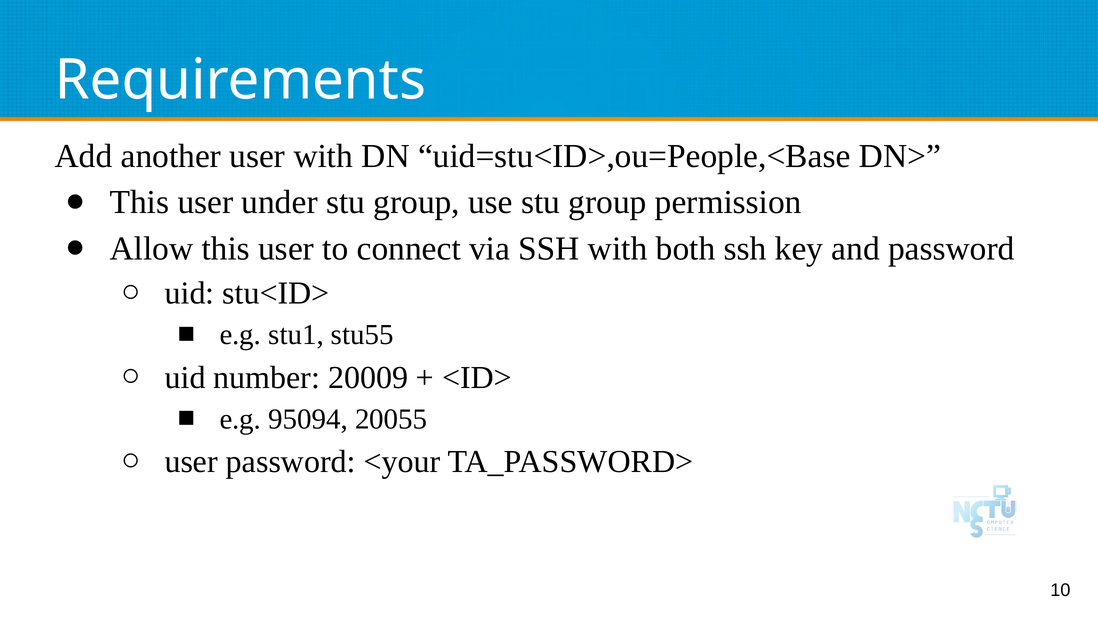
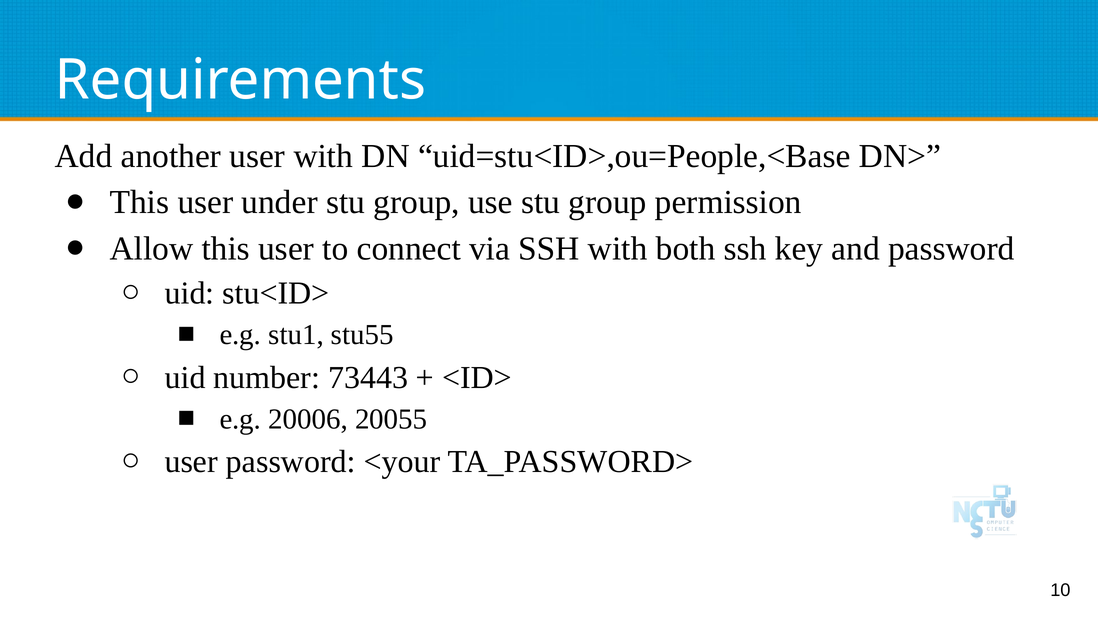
20009: 20009 -> 73443
95094: 95094 -> 20006
